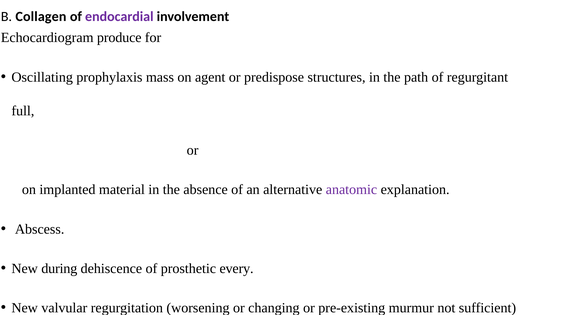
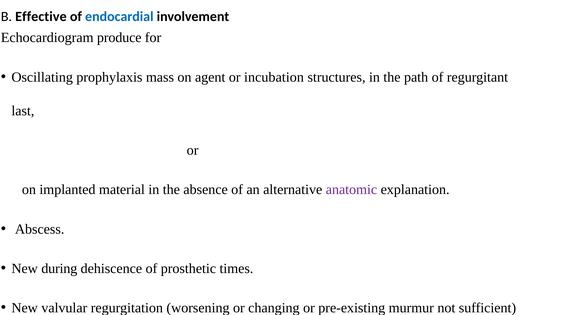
Collagen: Collagen -> Effective
endocardial colour: purple -> blue
predispose: predispose -> incubation
full: full -> last
every: every -> times
